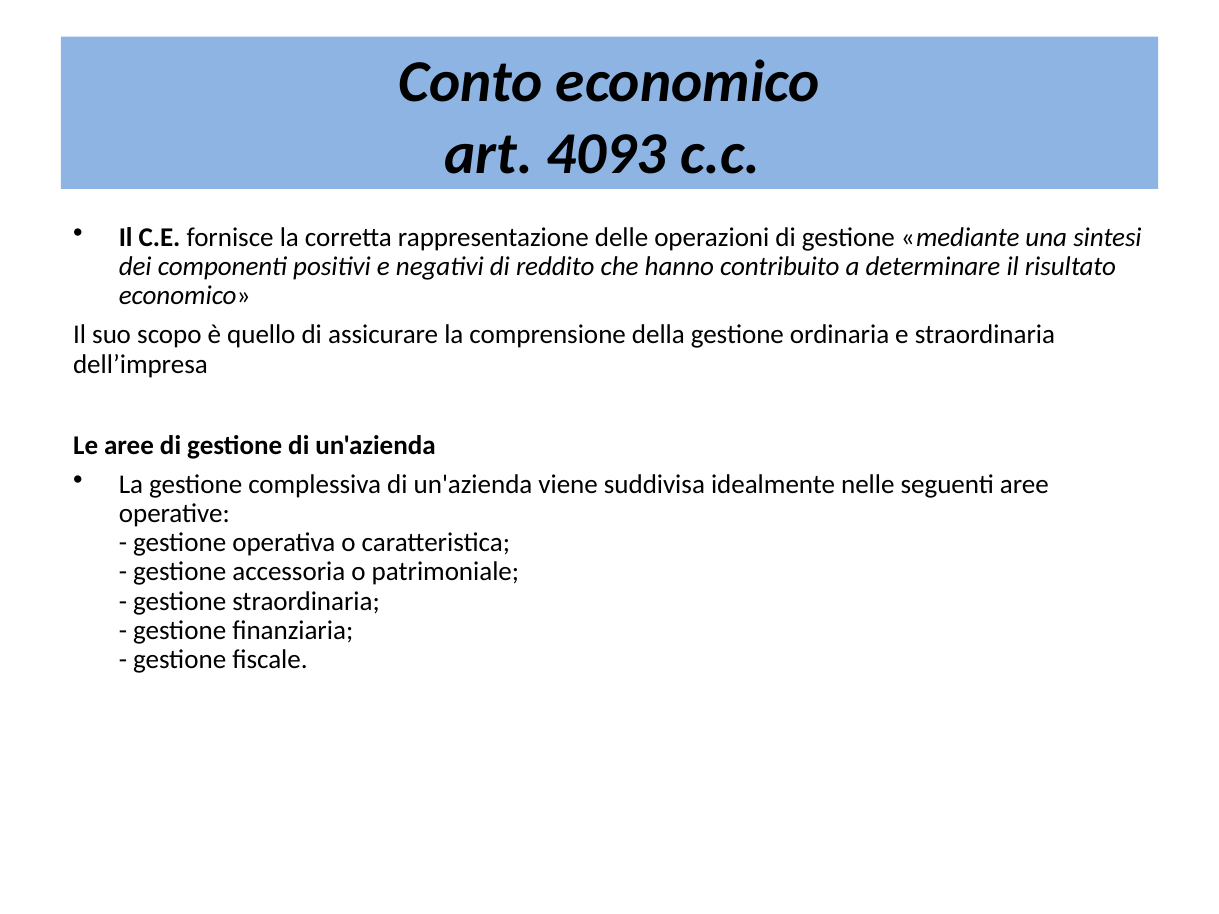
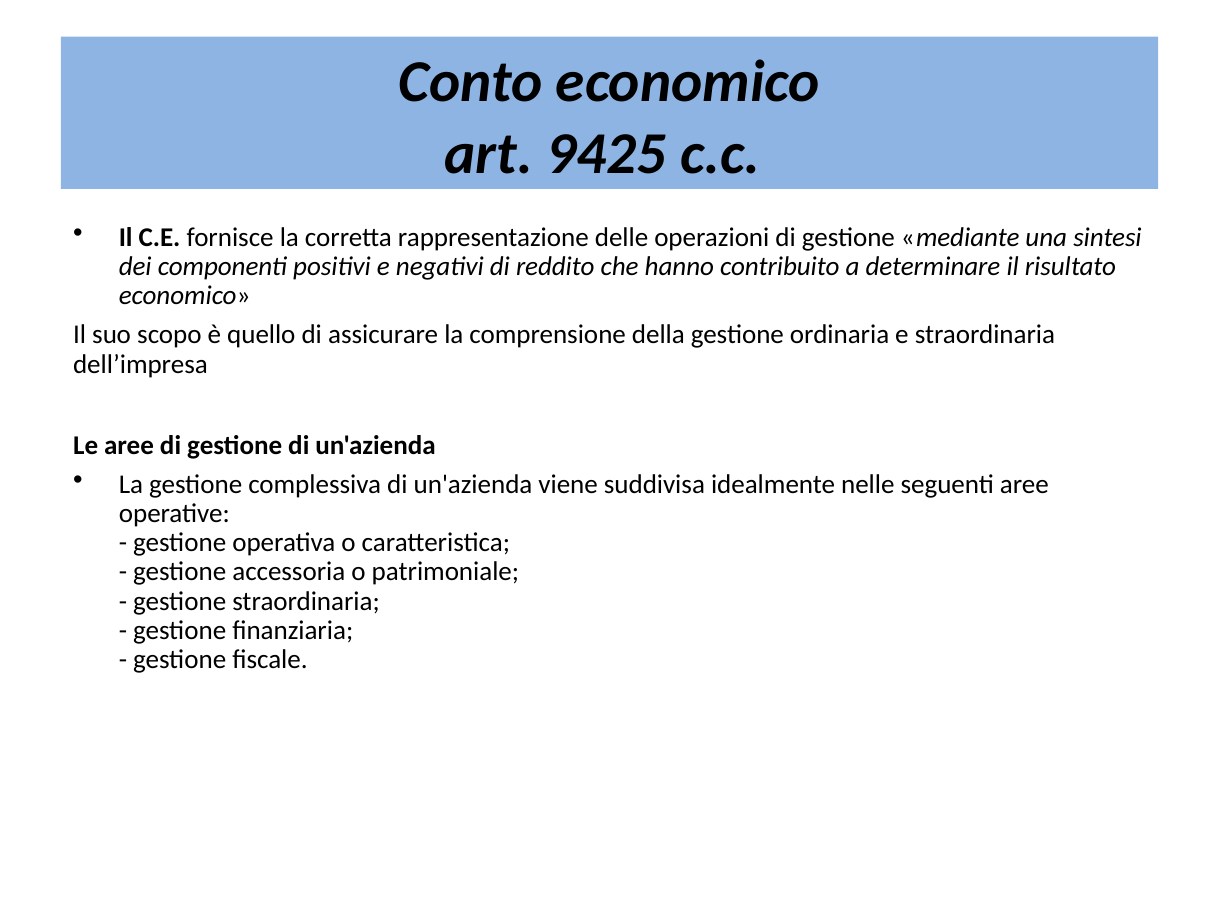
4093: 4093 -> 9425
